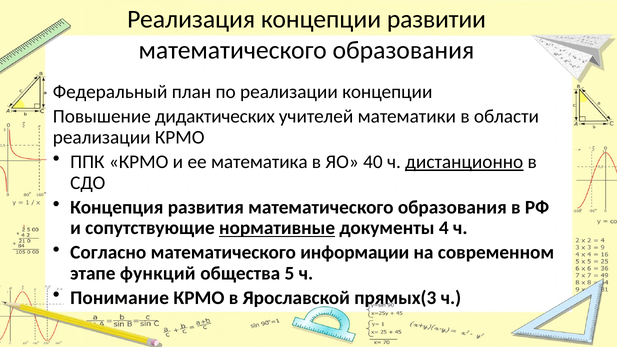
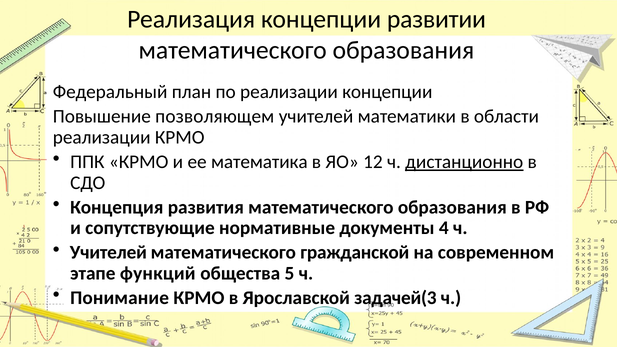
дидактических: дидактических -> позволяющем
40: 40 -> 12
нормативные underline: present -> none
Согласно at (108, 253): Согласно -> Учителей
информации: информации -> гражданской
прямых(3: прямых(3 -> задачей(3
